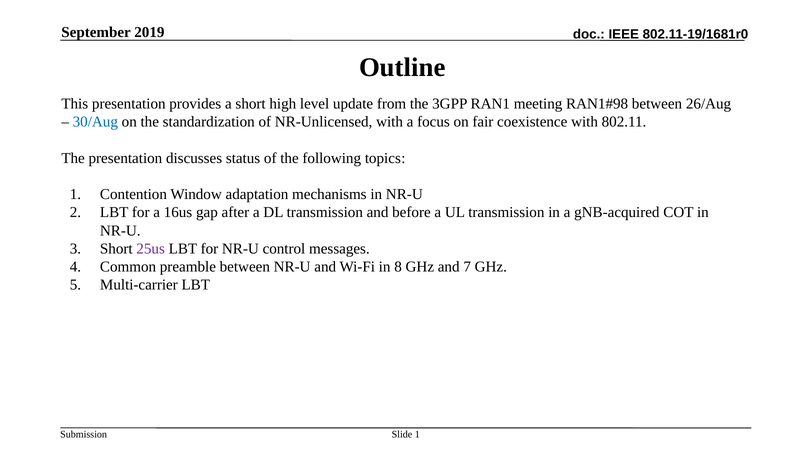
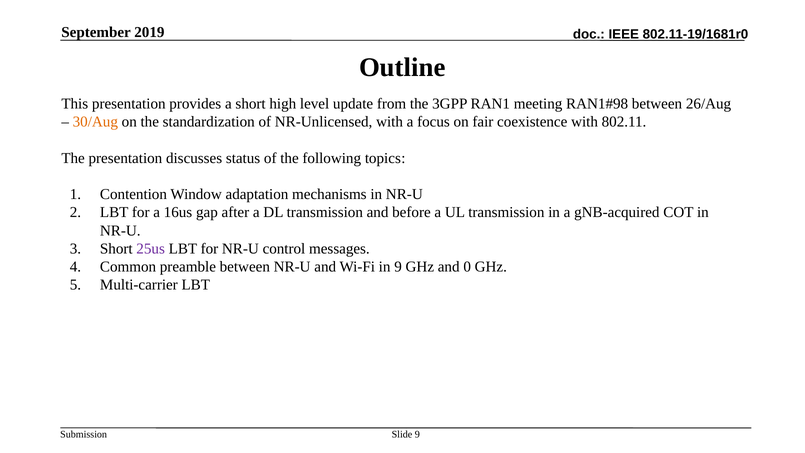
30/Aug colour: blue -> orange
in 8: 8 -> 9
7: 7 -> 0
Slide 1: 1 -> 9
